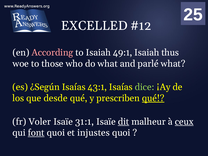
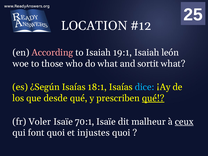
EXCELLED: EXCELLED -> LOCATION
49:1: 49:1 -> 19:1
thus: thus -> león
parlé: parlé -> sortit
43:1: 43:1 -> 18:1
dice colour: light green -> light blue
31:1: 31:1 -> 70:1
dit underline: present -> none
font underline: present -> none
